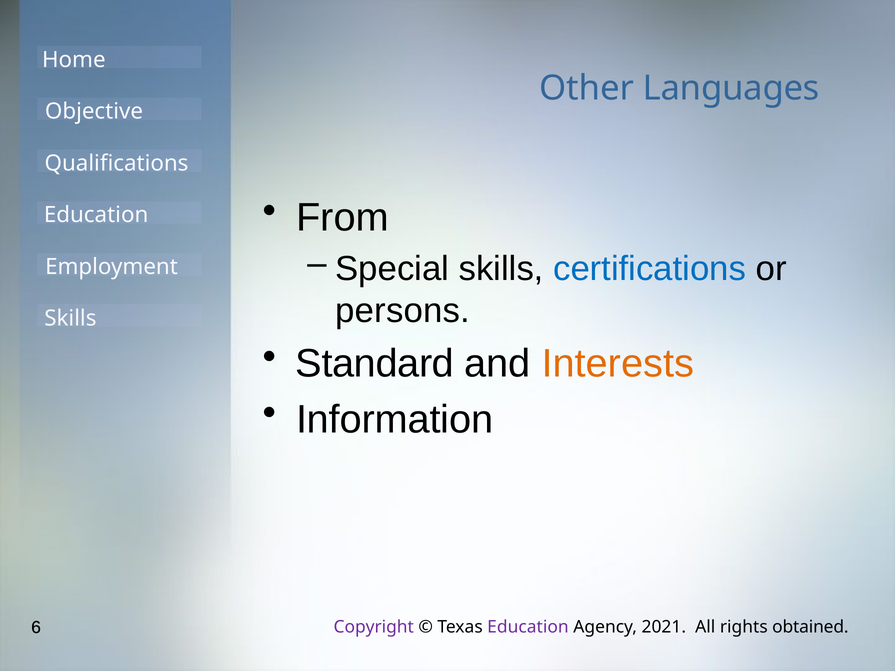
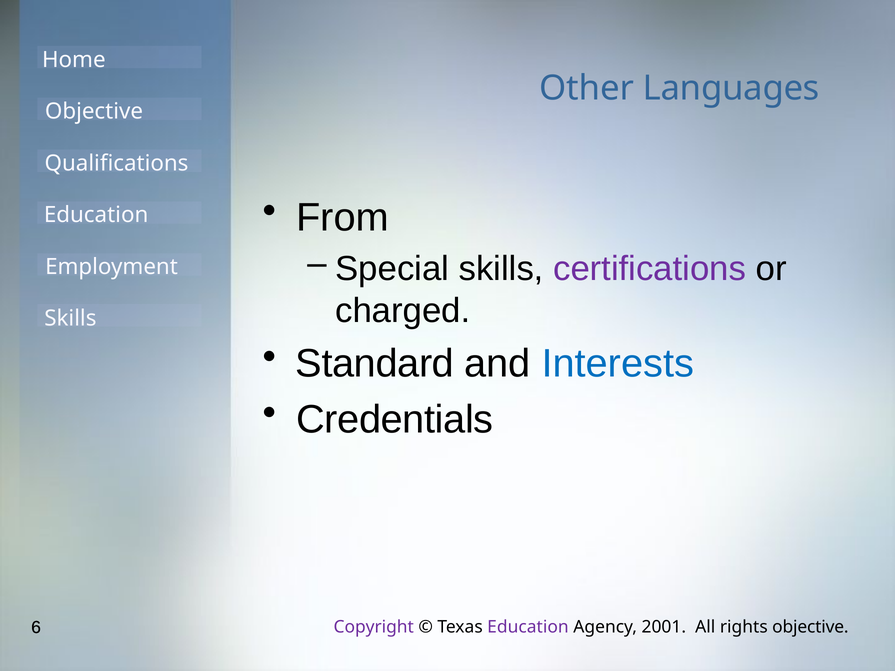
certifications colour: blue -> purple
persons: persons -> charged
Interests colour: orange -> blue
Information: Information -> Credentials
2021: 2021 -> 2001
rights obtained: obtained -> objective
